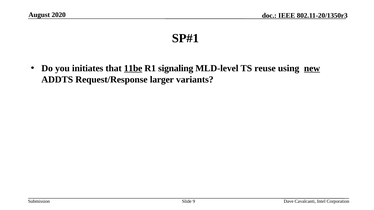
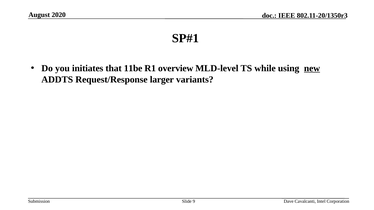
11be underline: present -> none
signaling: signaling -> overview
reuse: reuse -> while
